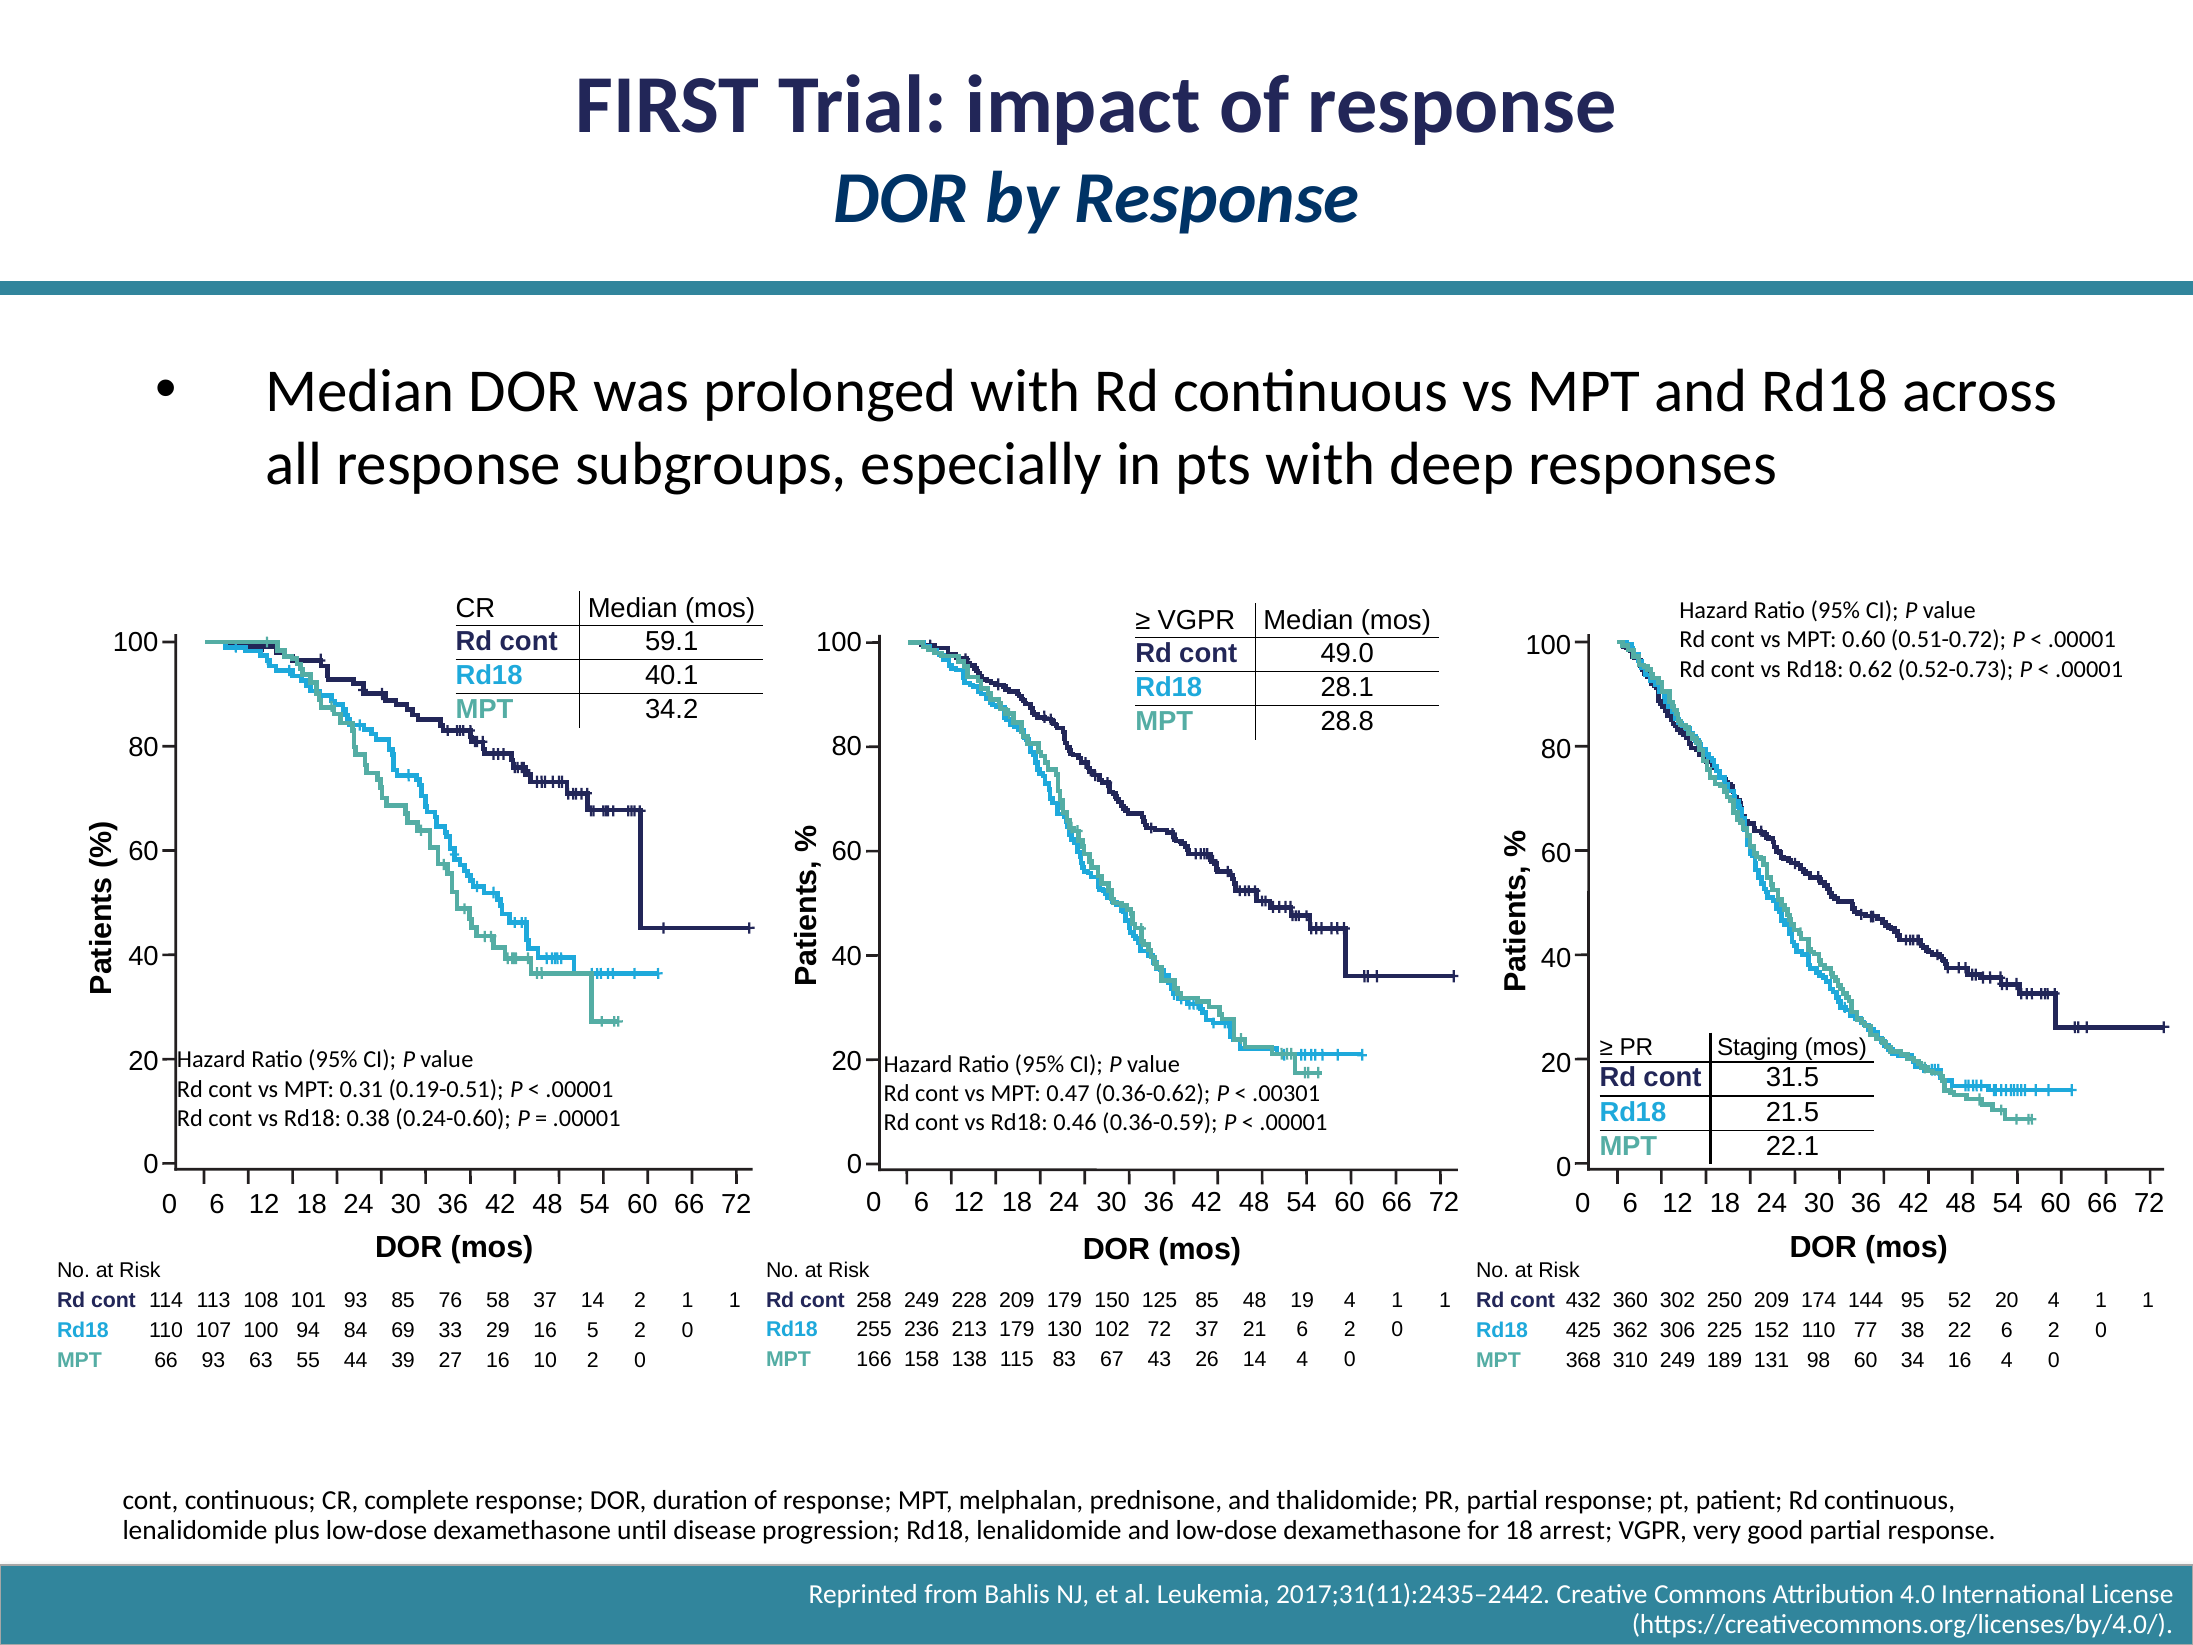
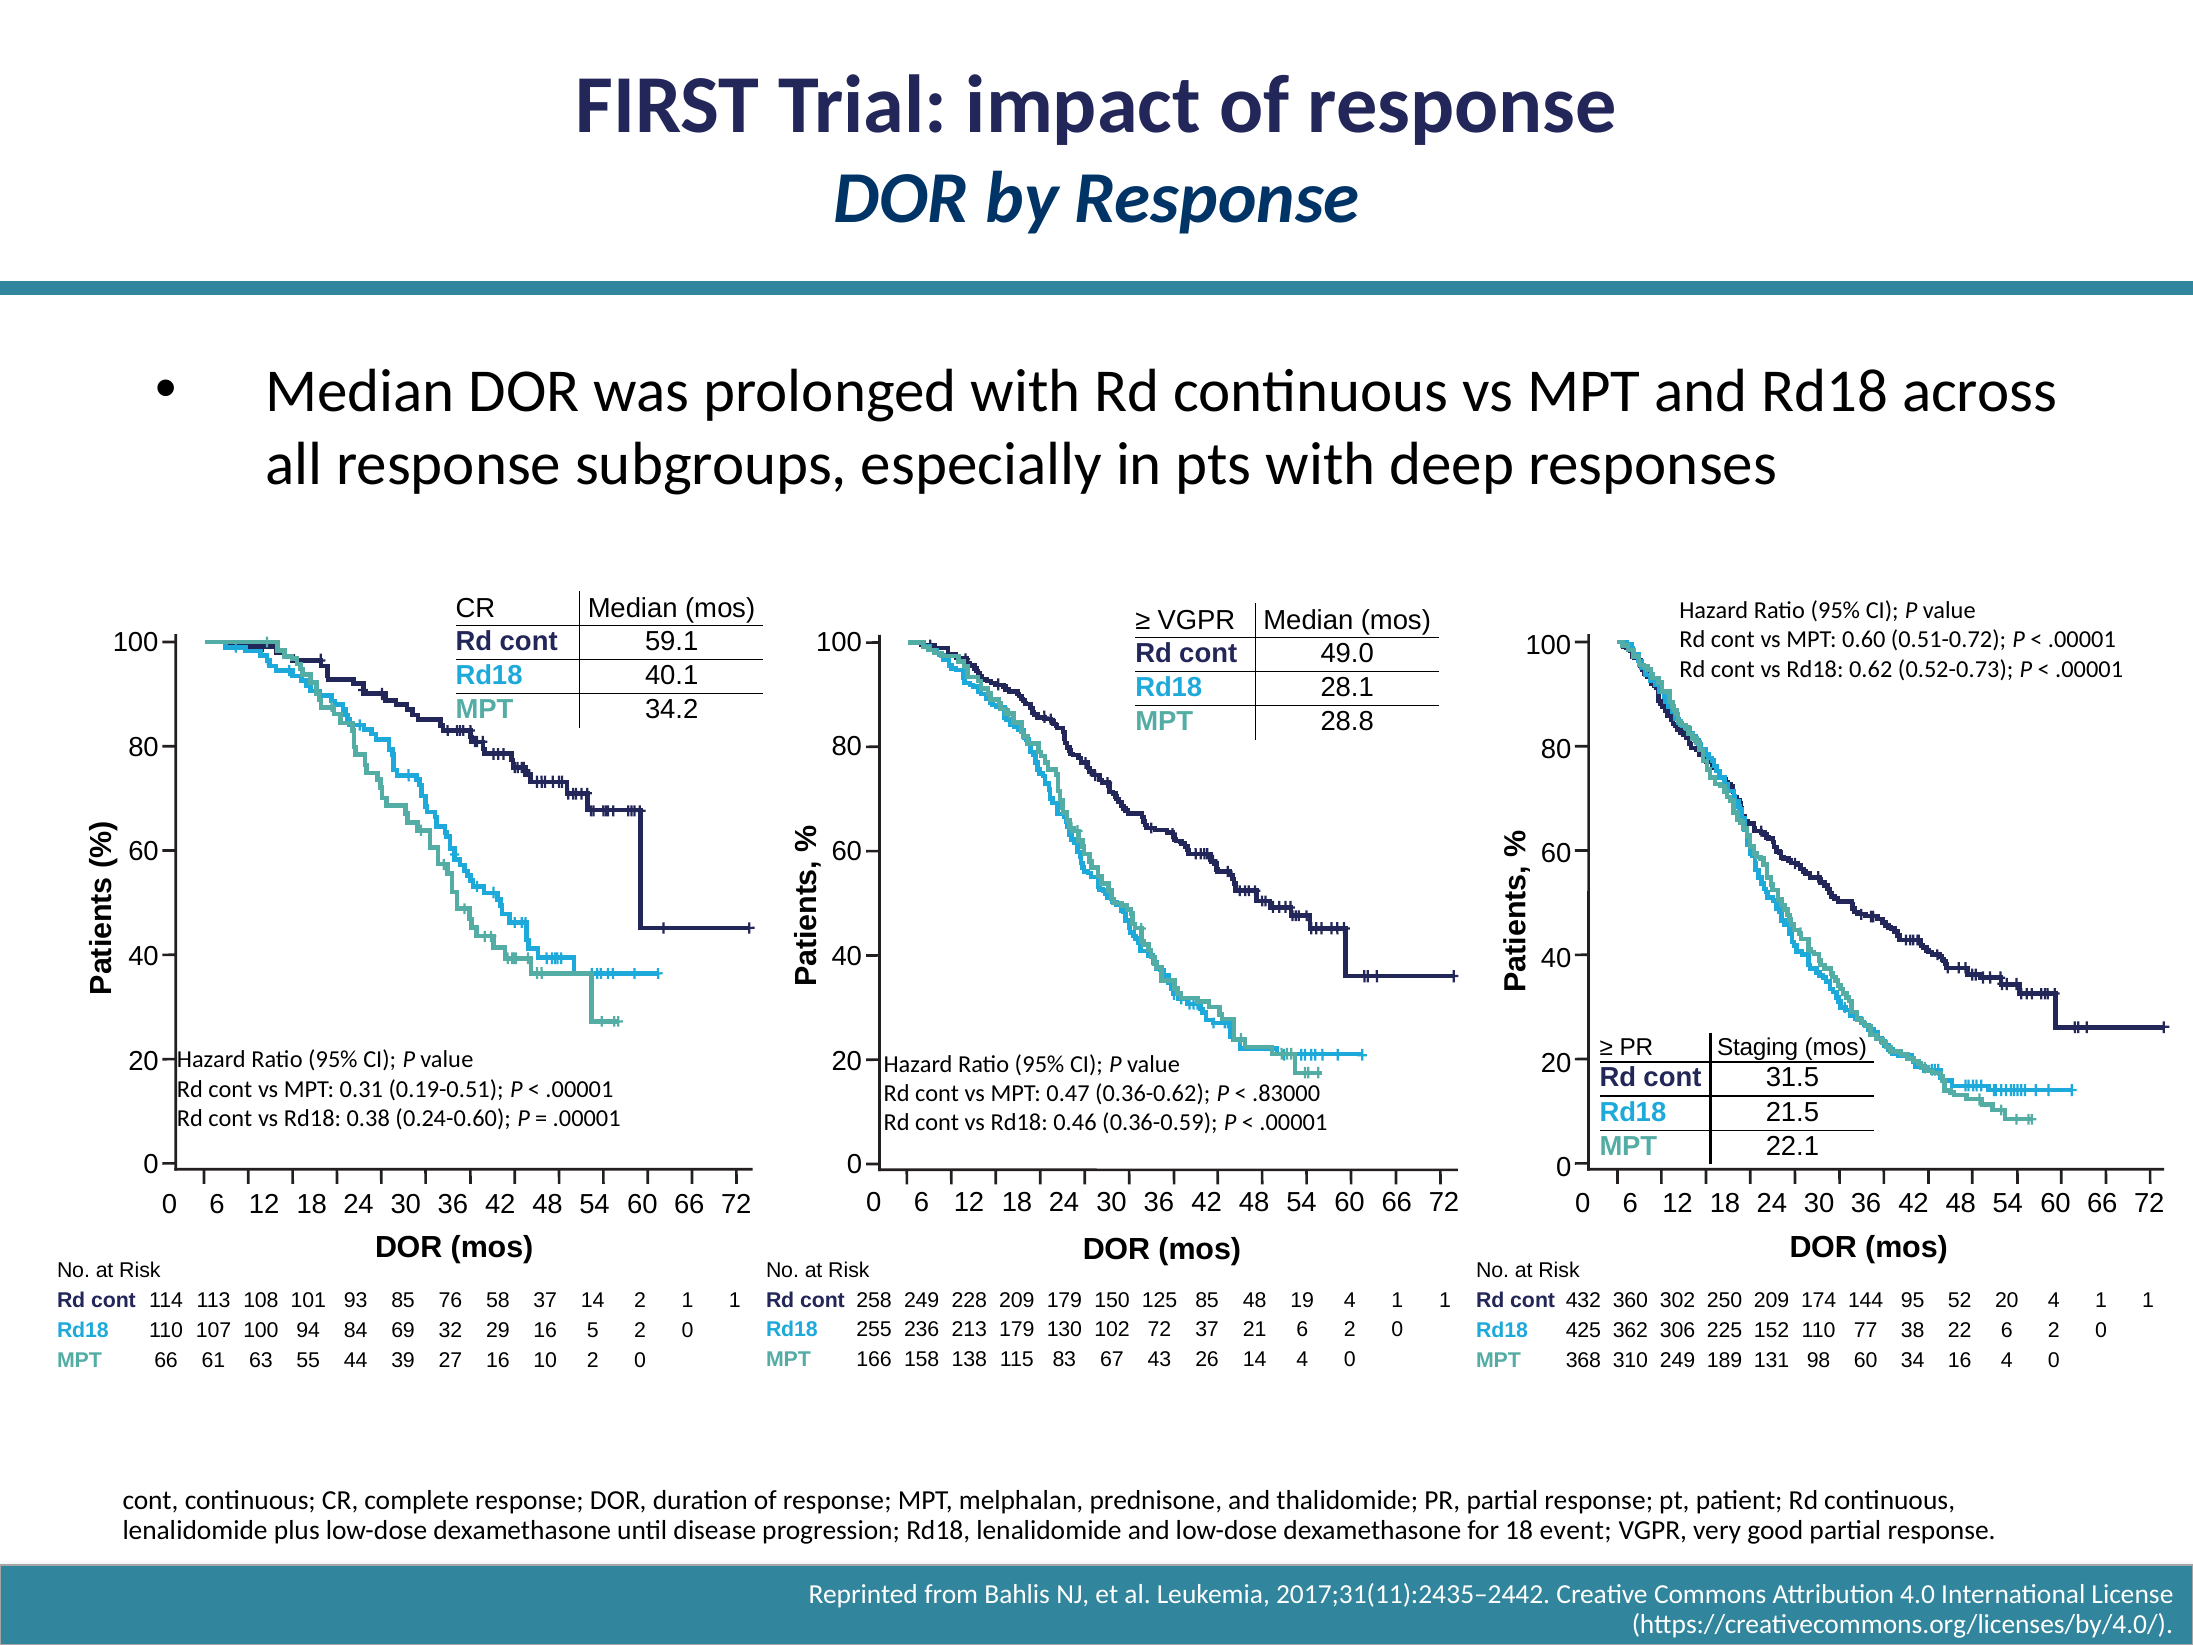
.00301: .00301 -> .83000
33: 33 -> 32
66 93: 93 -> 61
arrest: arrest -> event
